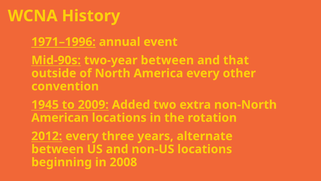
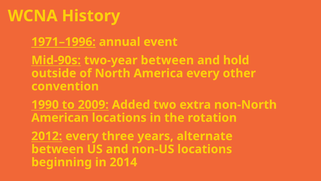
that: that -> hold
1945: 1945 -> 1990
2008: 2008 -> 2014
